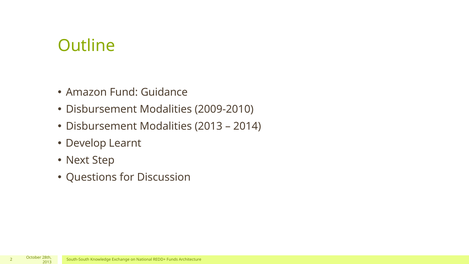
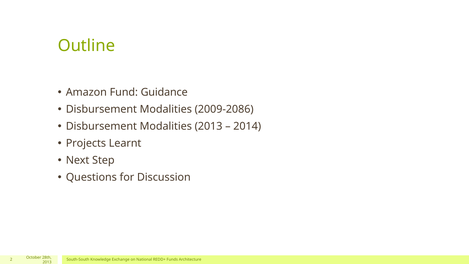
2009-2010: 2009-2010 -> 2009-2086
Develop: Develop -> Projects
